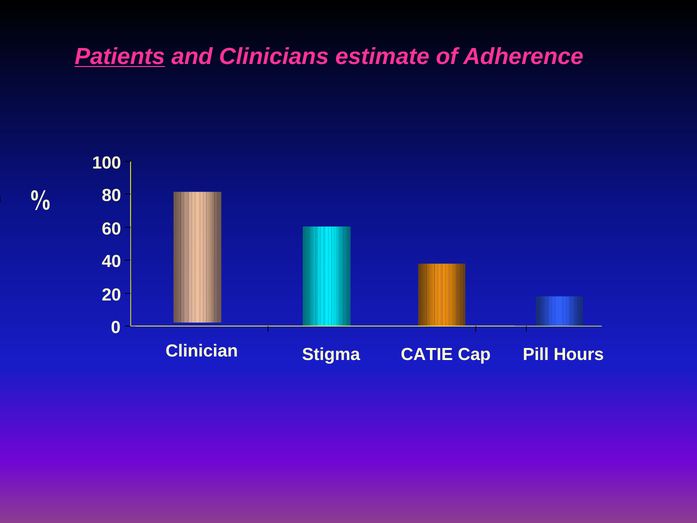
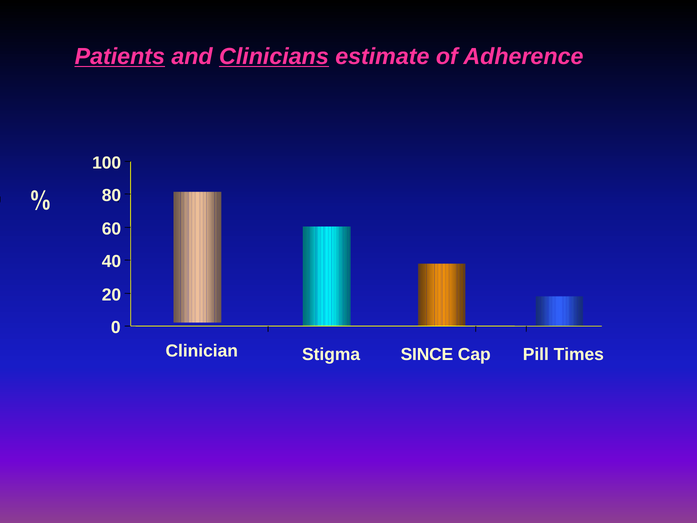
Clinicians underline: none -> present
CATIE: CATIE -> SINCE
Hours: Hours -> Times
